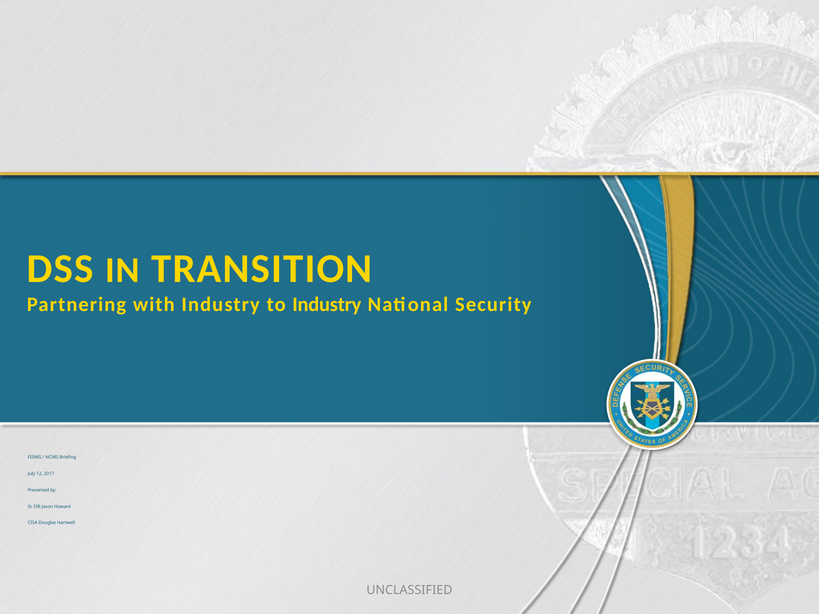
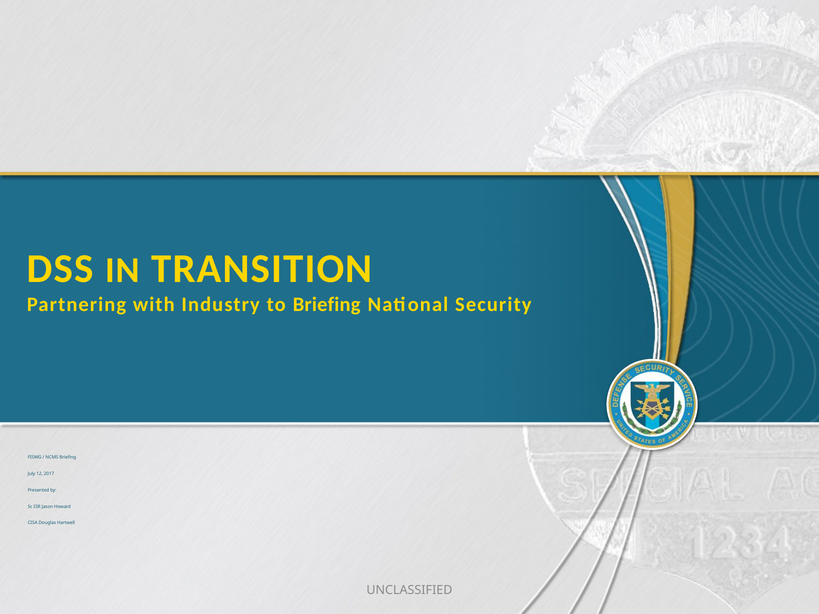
to Industry: Industry -> Briefing
